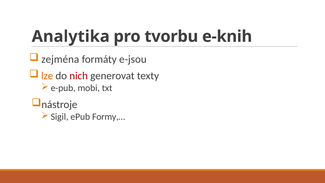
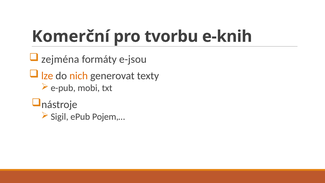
Analytika: Analytika -> Komerční
nich colour: red -> orange
Formy,…: Formy,… -> Pojem,…
